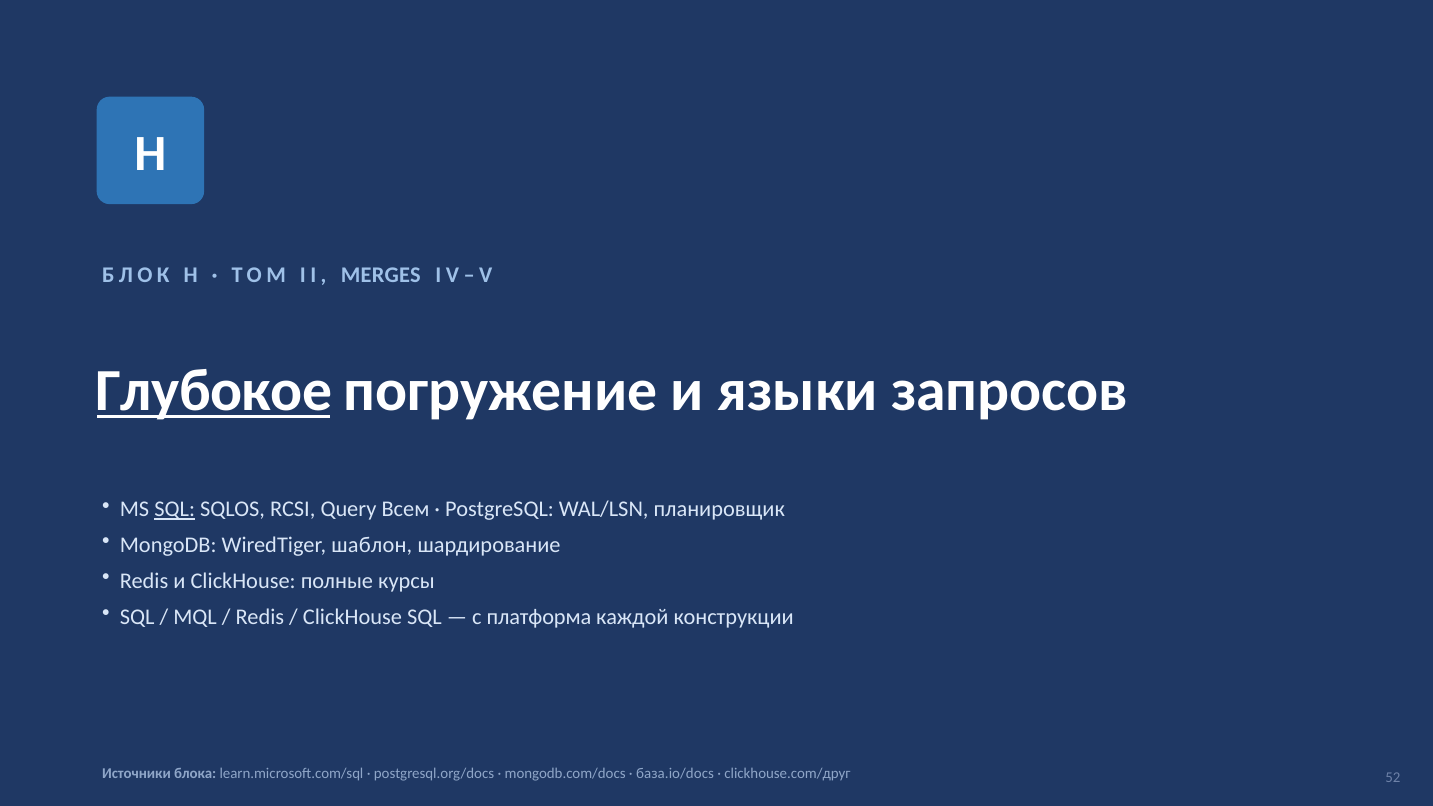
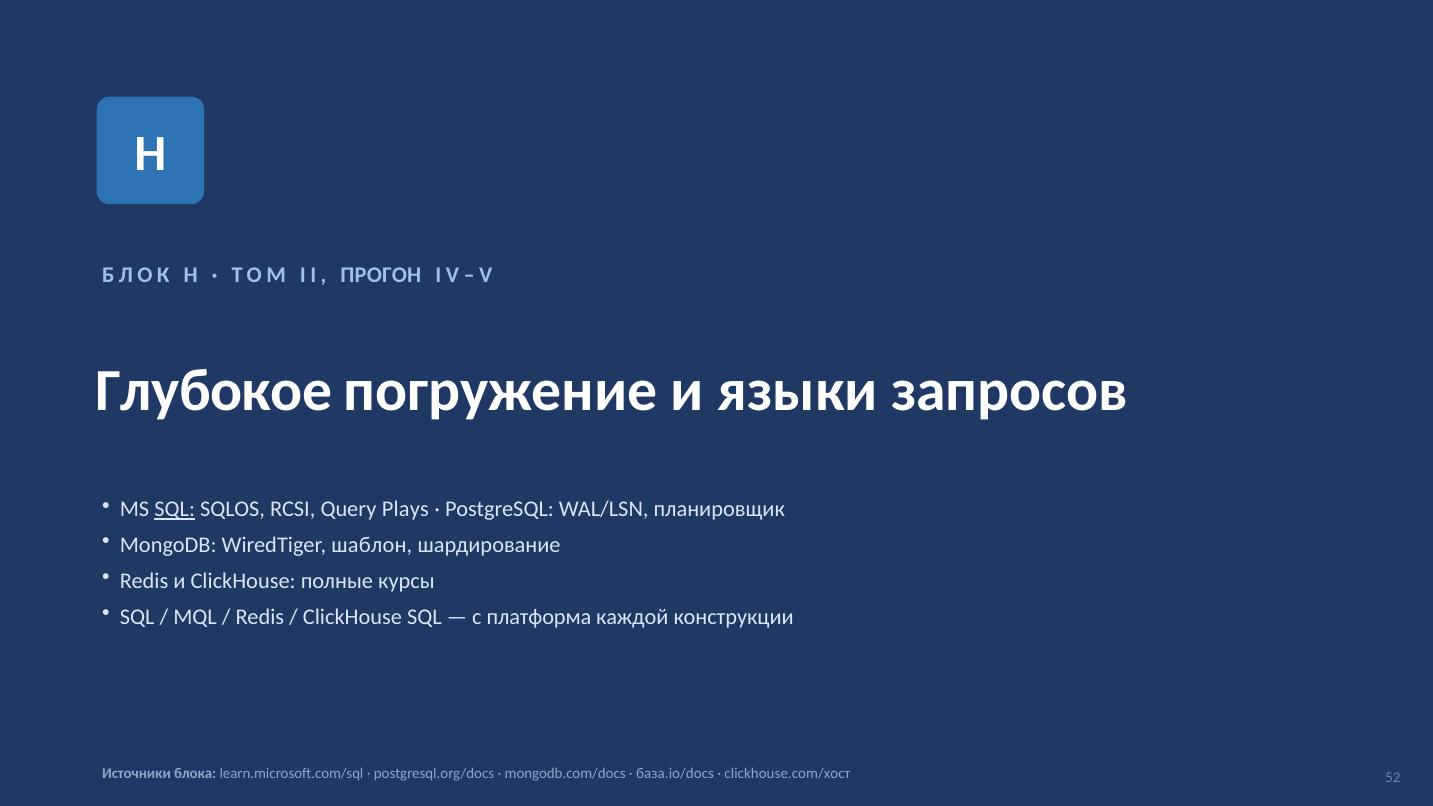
MERGES: MERGES -> ПРОГОН
Глубокое underline: present -> none
Всем: Всем -> Plays
clickhouse.com/друг: clickhouse.com/друг -> clickhouse.com/хост
